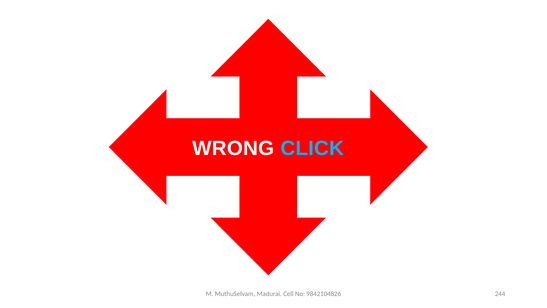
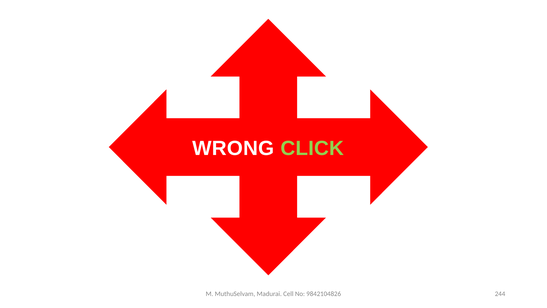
CLICK colour: light blue -> light green
